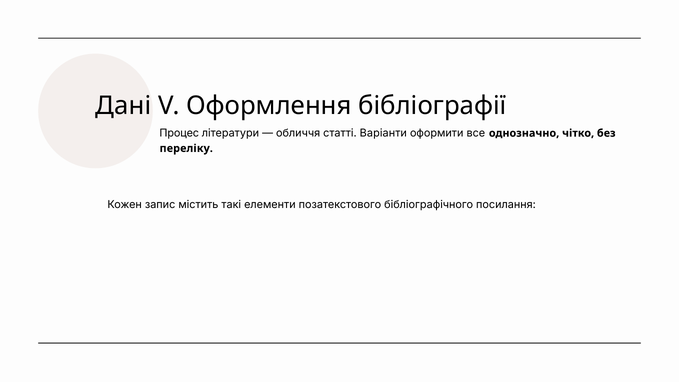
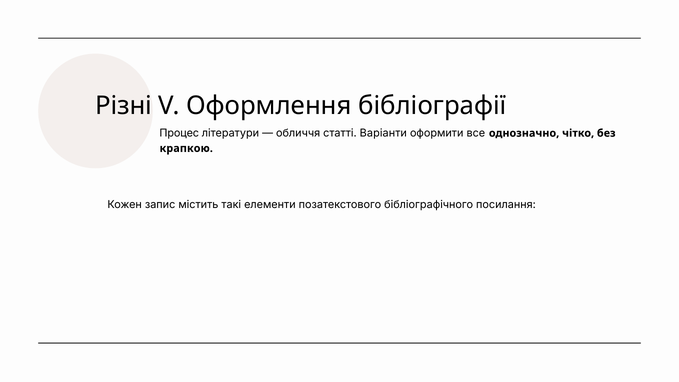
Дані: Дані -> Різні
переліку: переліку -> крапкою
